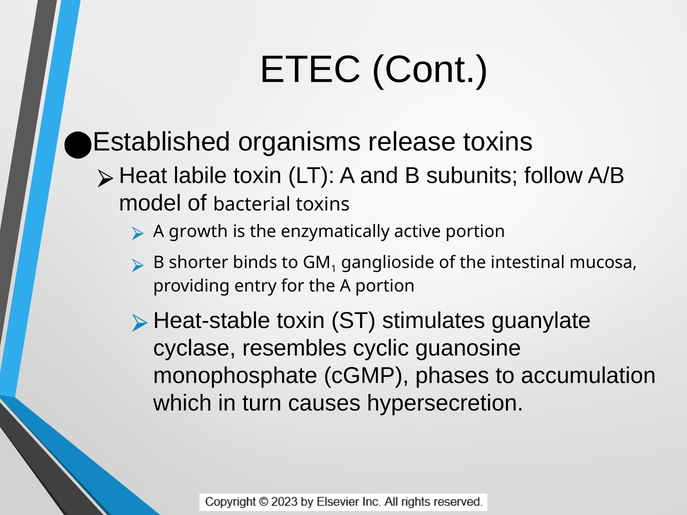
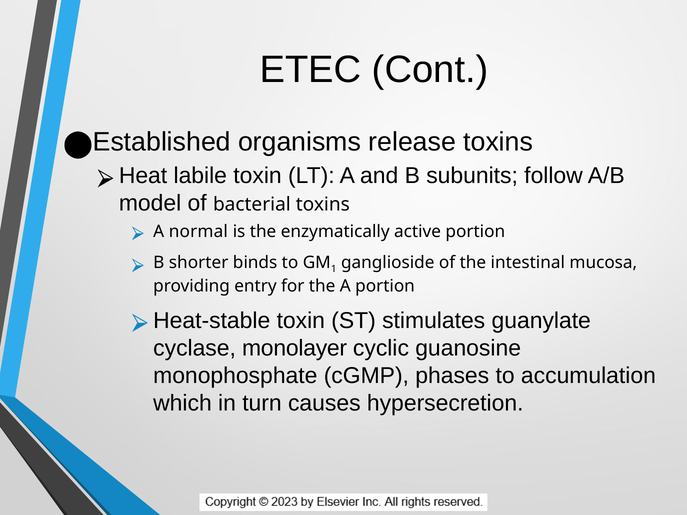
growth: growth -> normal
resembles: resembles -> monolayer
